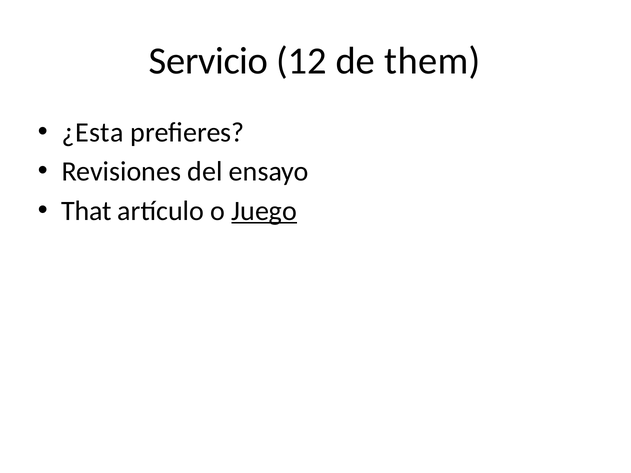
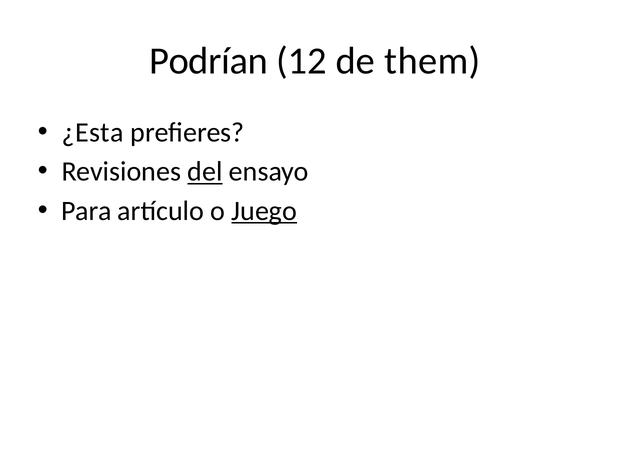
Servicio: Servicio -> Podrían
del underline: none -> present
That: That -> Para
